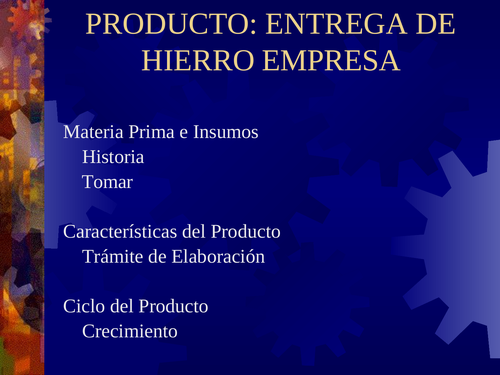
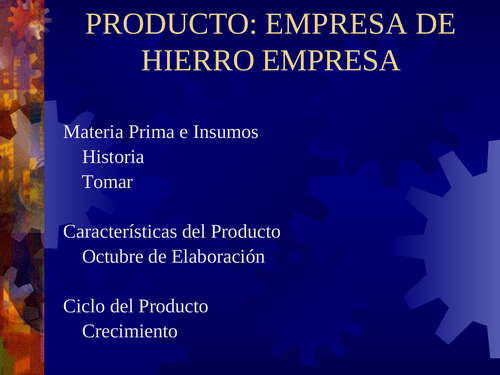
PRODUCTO ENTREGA: ENTREGA -> EMPRESA
Trámite: Trámite -> Octubre
